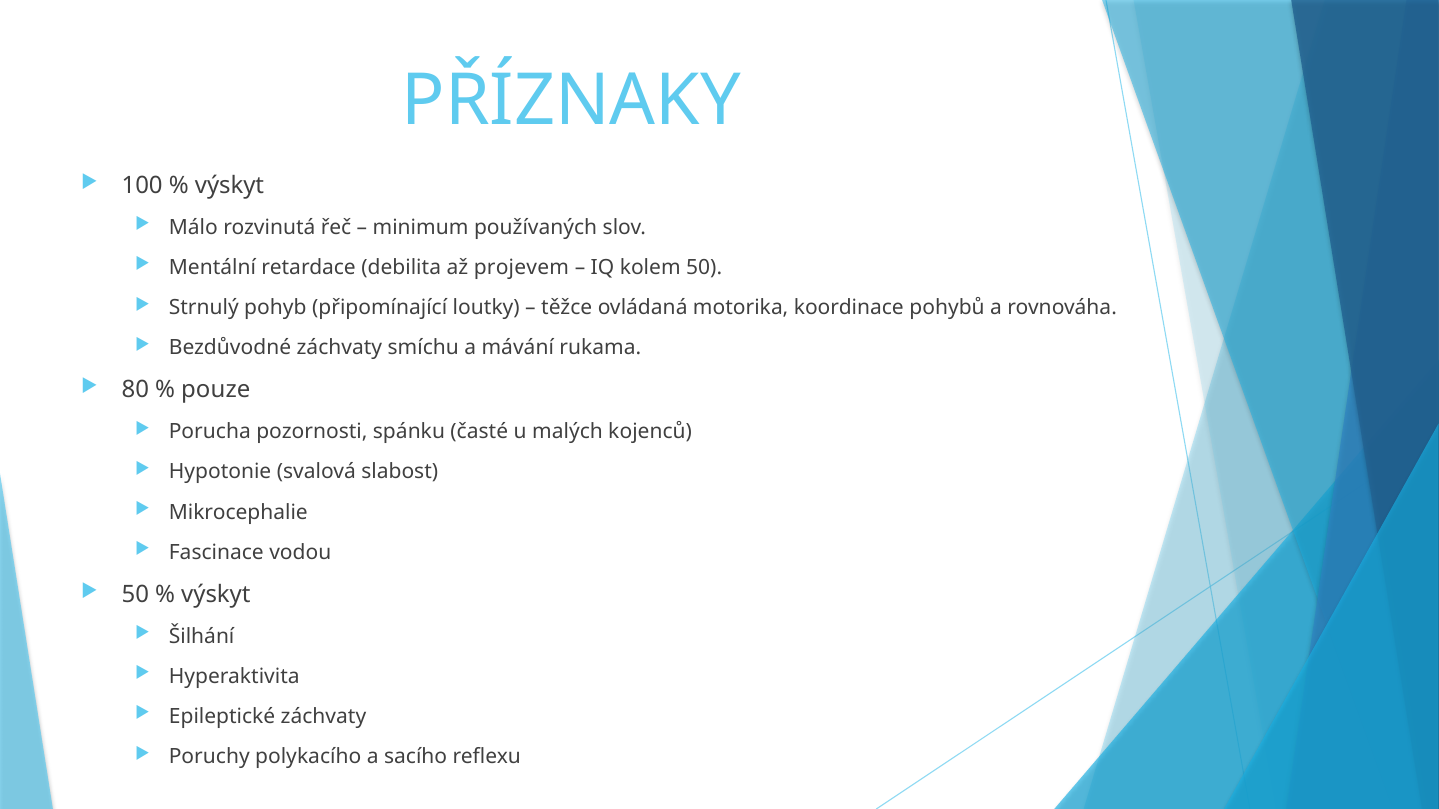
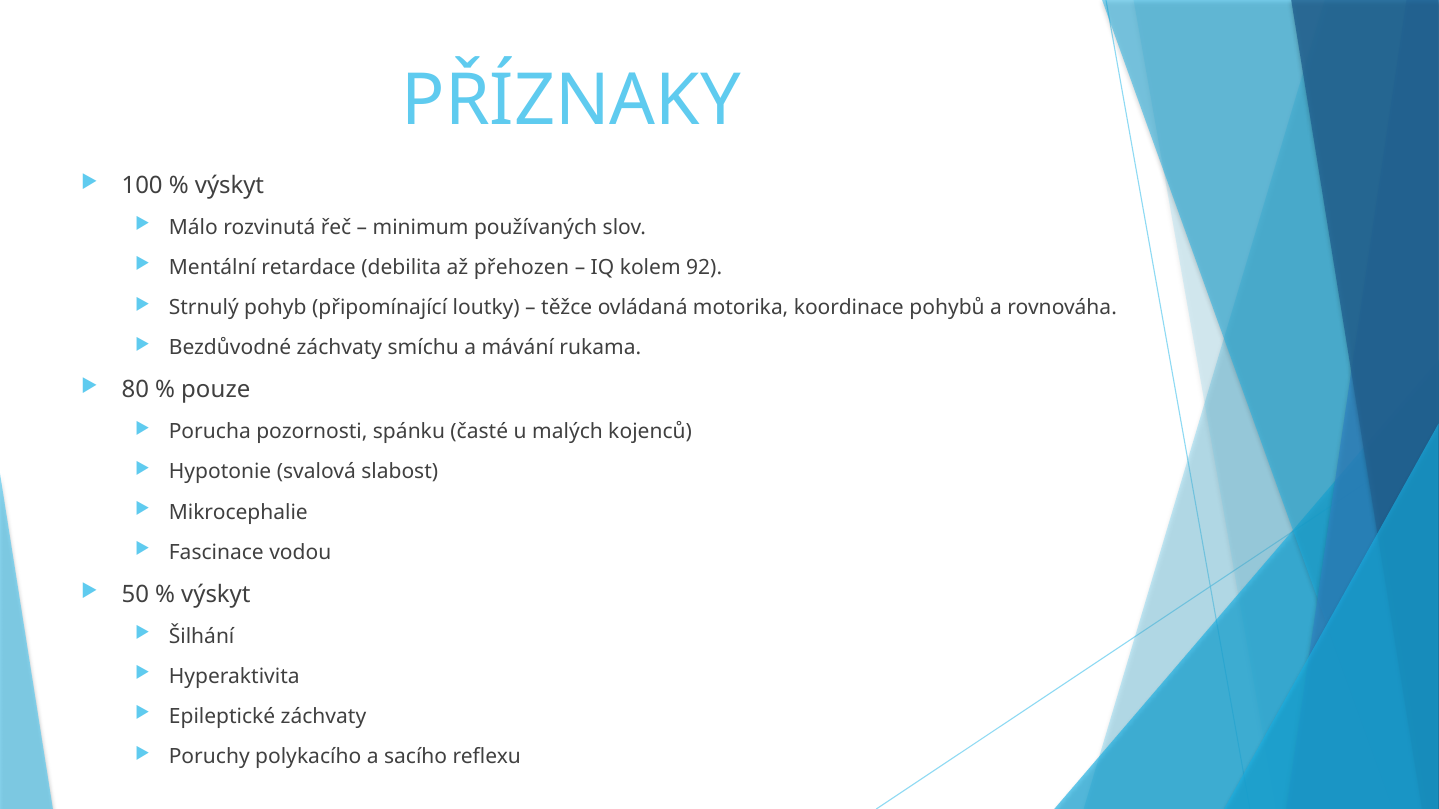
projevem: projevem -> přehozen
kolem 50: 50 -> 92
